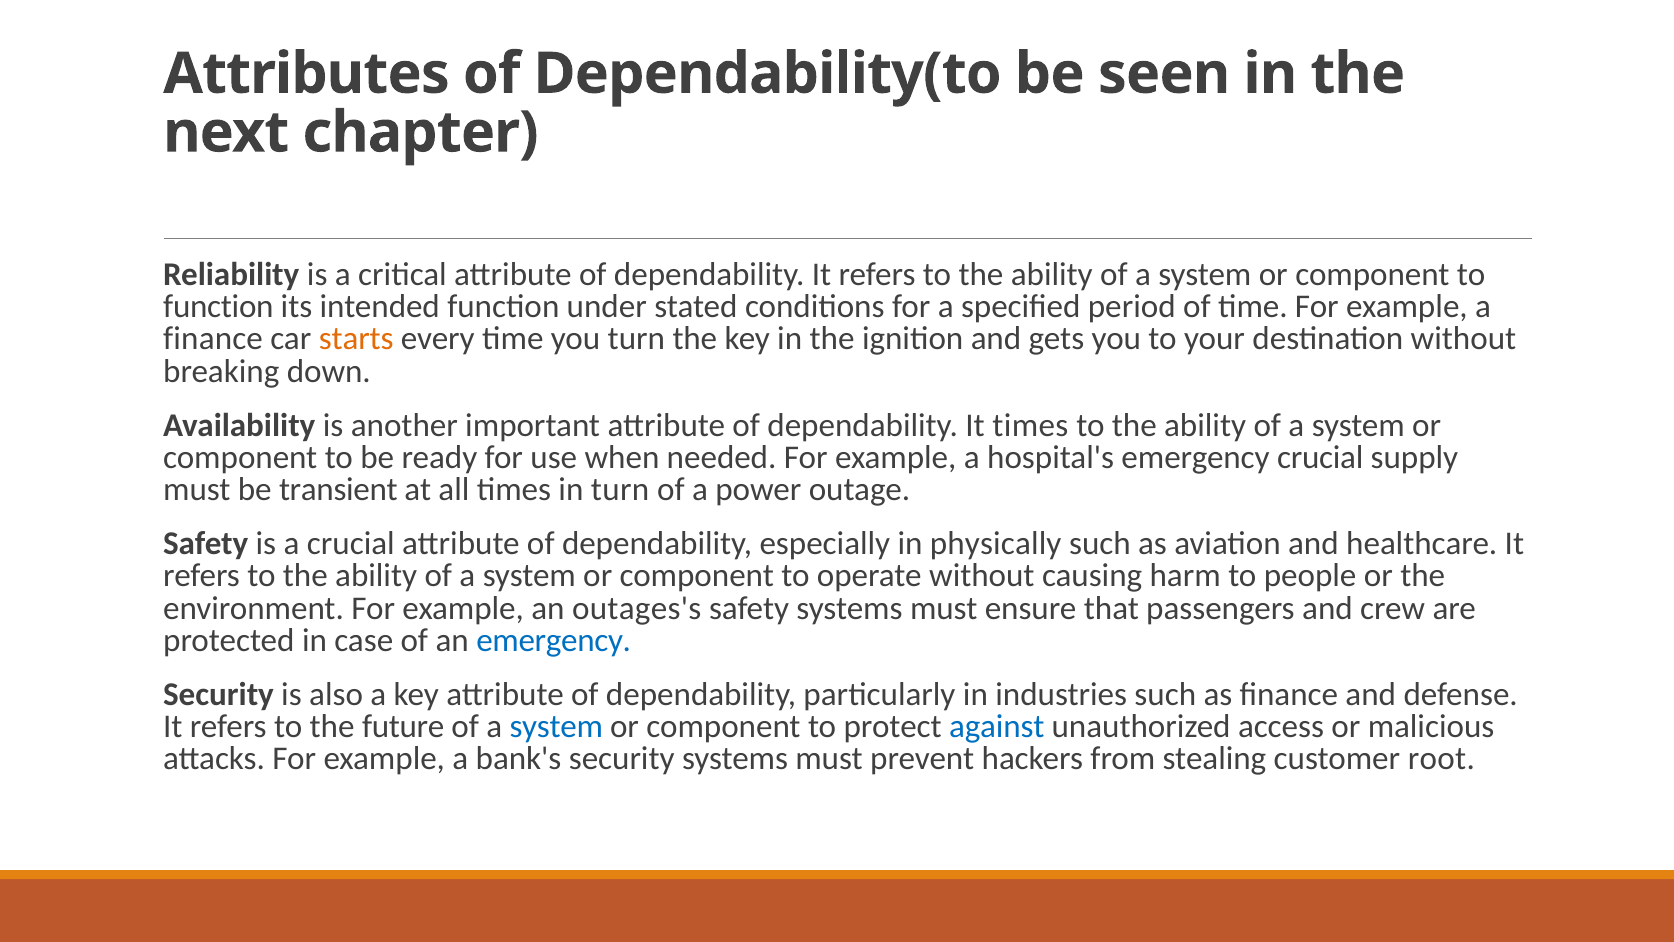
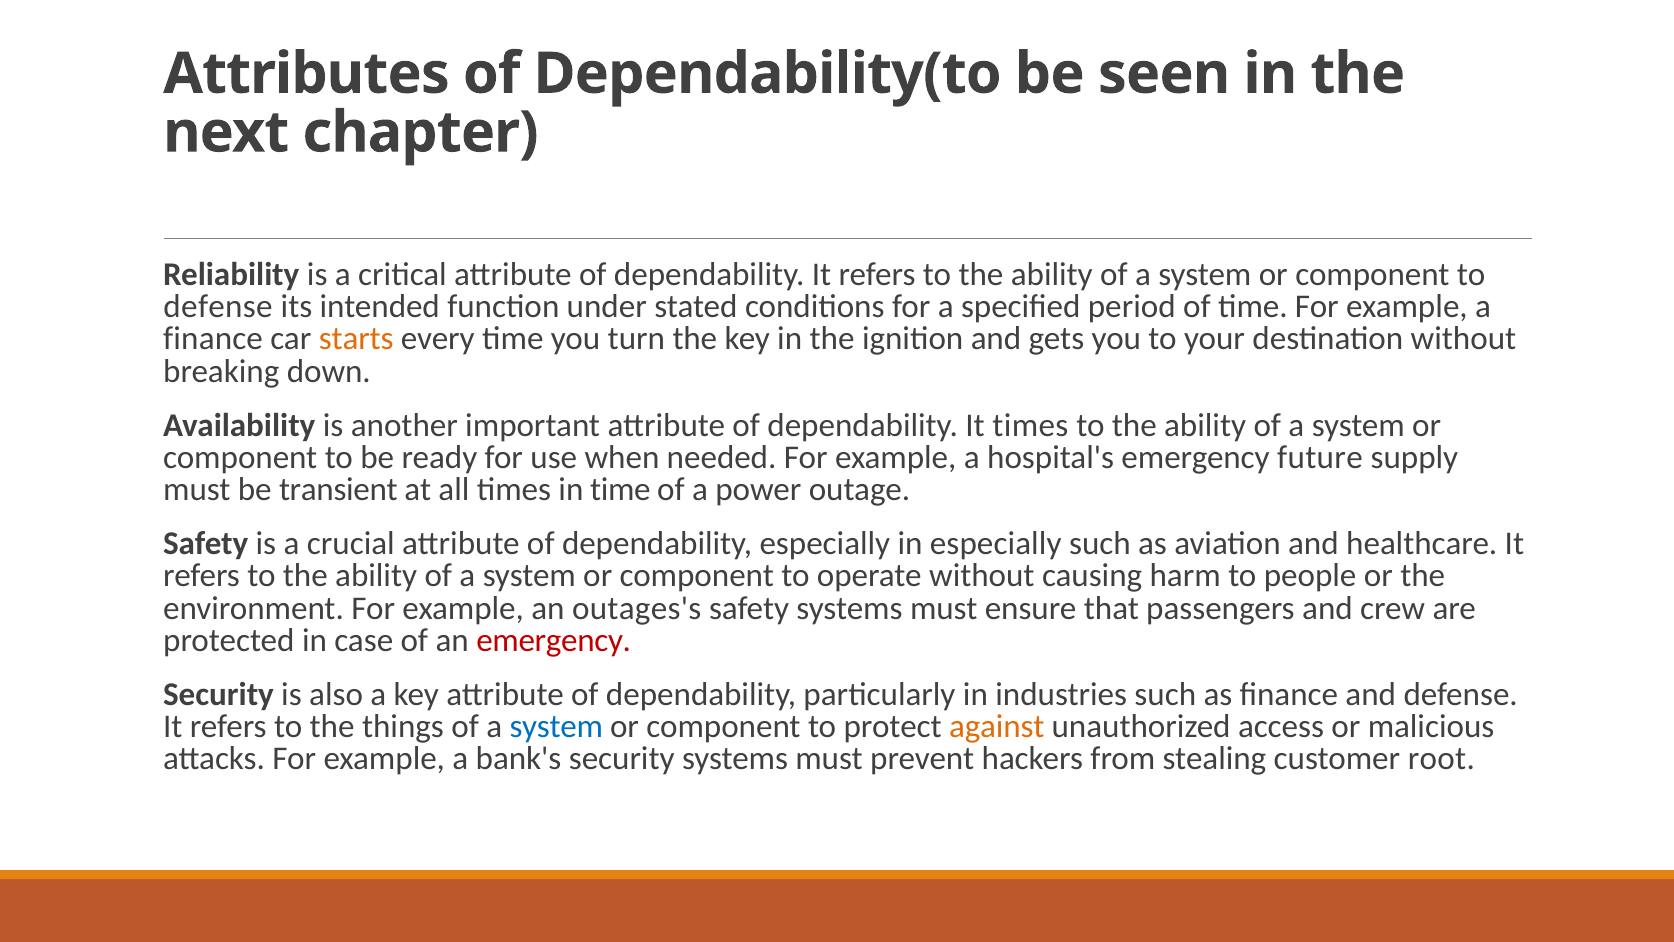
function at (218, 307): function -> defense
emergency crucial: crucial -> future
in turn: turn -> time
in physically: physically -> especially
emergency at (554, 640) colour: blue -> red
future: future -> things
against colour: blue -> orange
